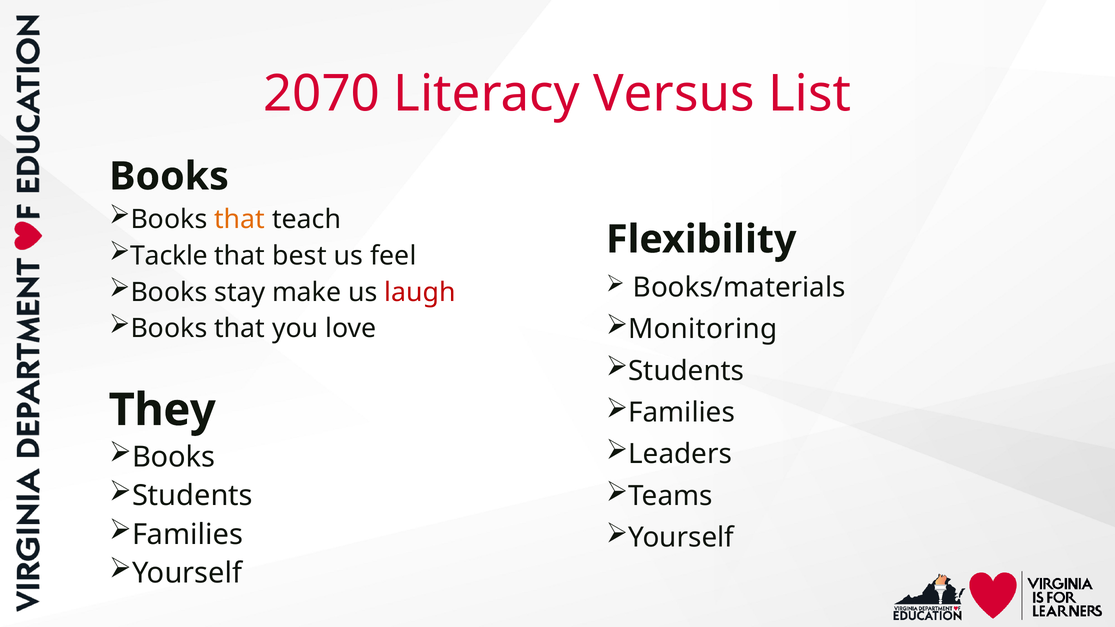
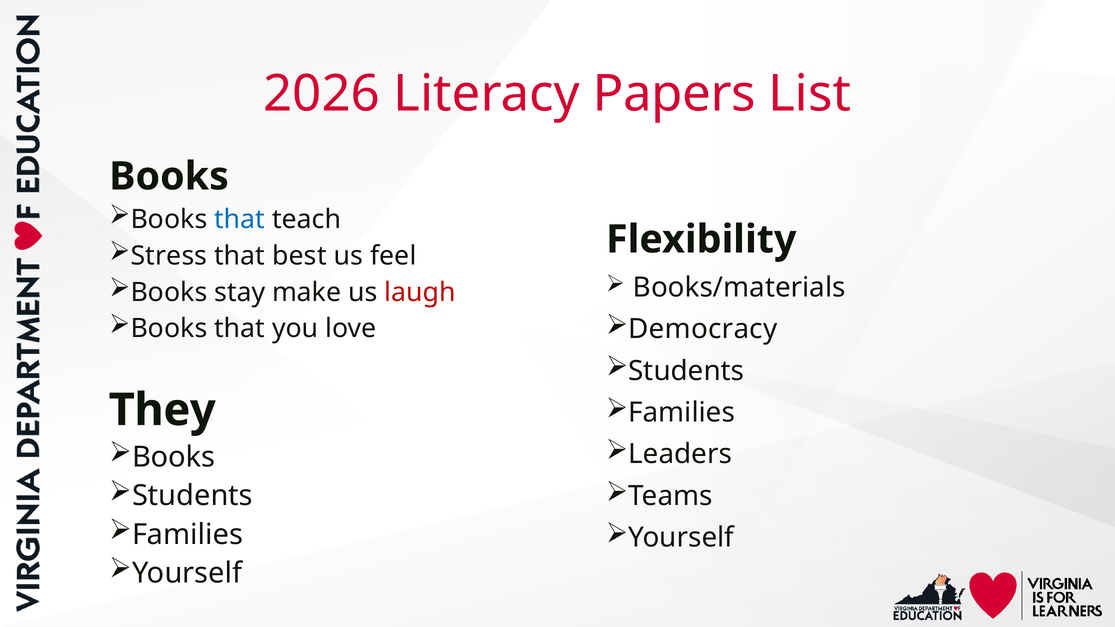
2070: 2070 -> 2026
Versus: Versus -> Papers
that at (240, 220) colour: orange -> blue
Tackle: Tackle -> Stress
Monitoring: Monitoring -> Democracy
